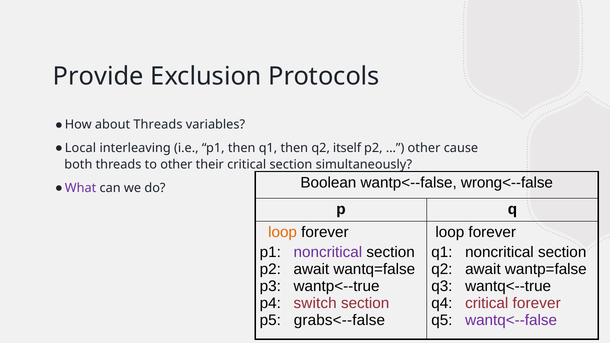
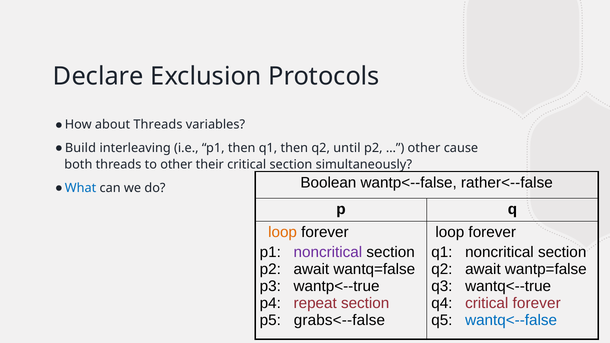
Provide: Provide -> Declare
Local: Local -> Build
itself: itself -> until
What colour: purple -> blue
wrong<--false: wrong<--false -> rather<--false
switch: switch -> repeat
wantq<--false colour: purple -> blue
